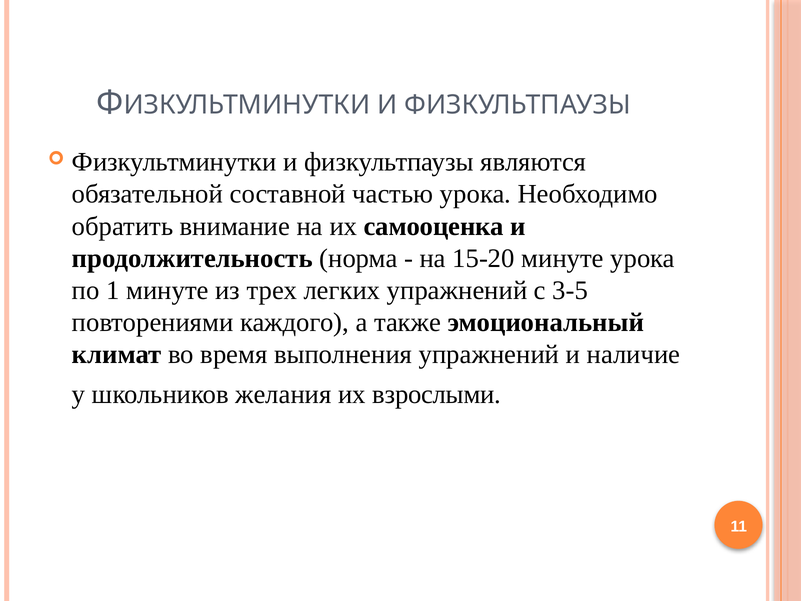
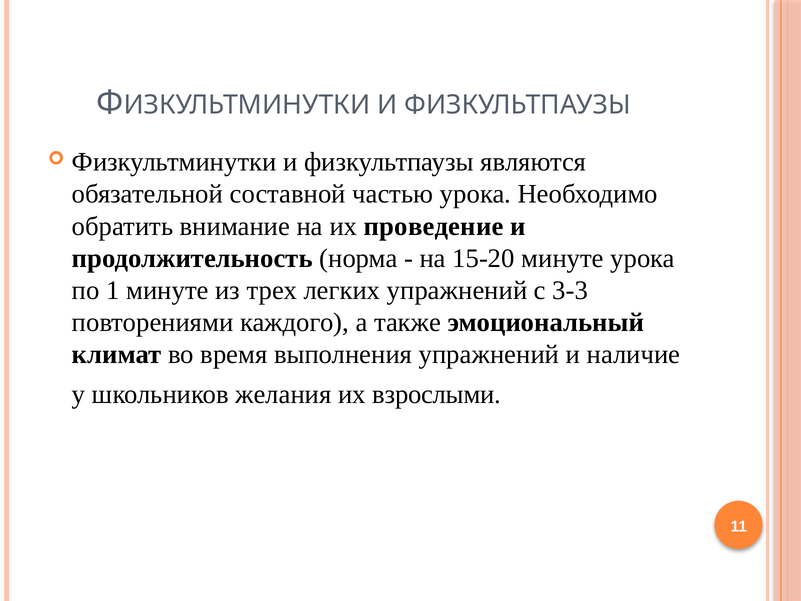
самооценка: самооценка -> проведение
3-5: 3-5 -> 3-3
